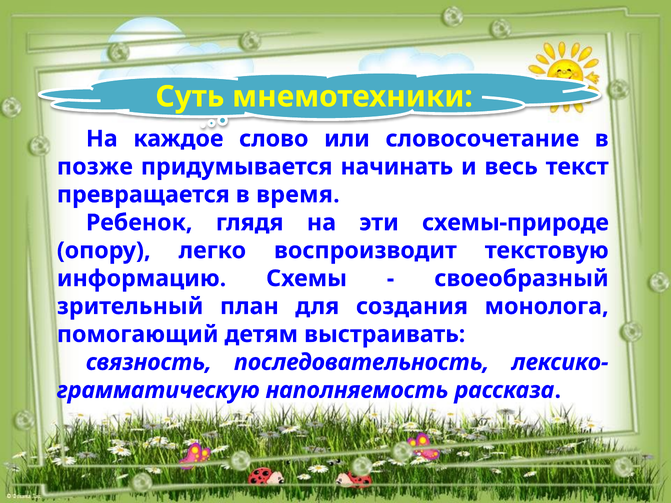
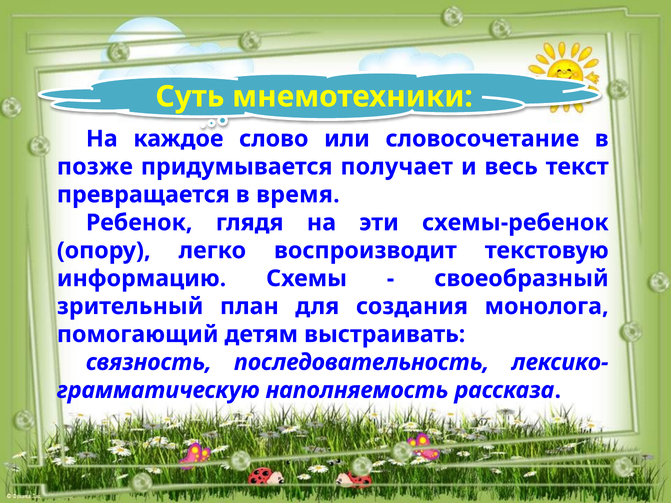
начинать: начинать -> получает
схемы-природе: схемы-природе -> схемы-ребенок
